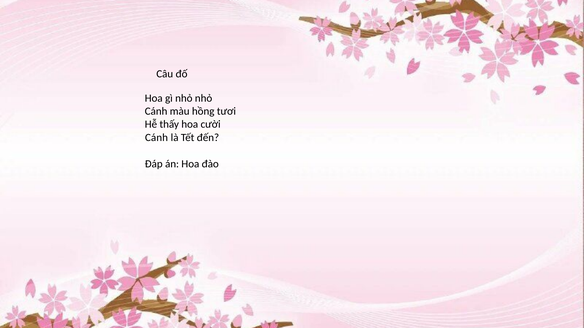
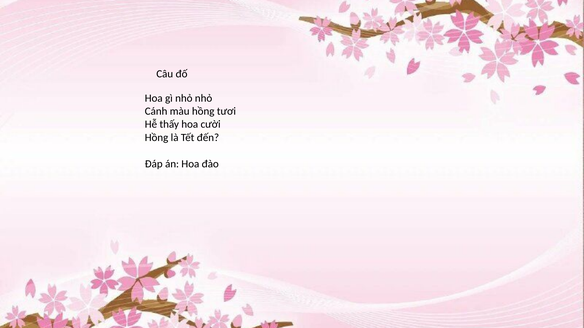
Cánh at (157, 138): Cánh -> Hồng
